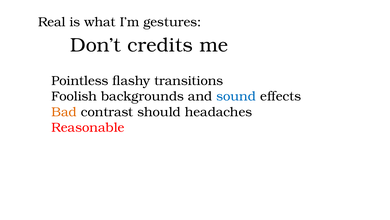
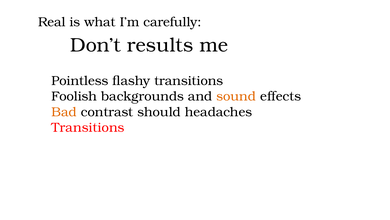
gestures: gestures -> carefully
credits: credits -> results
sound colour: blue -> orange
Reasonable at (88, 127): Reasonable -> Transitions
